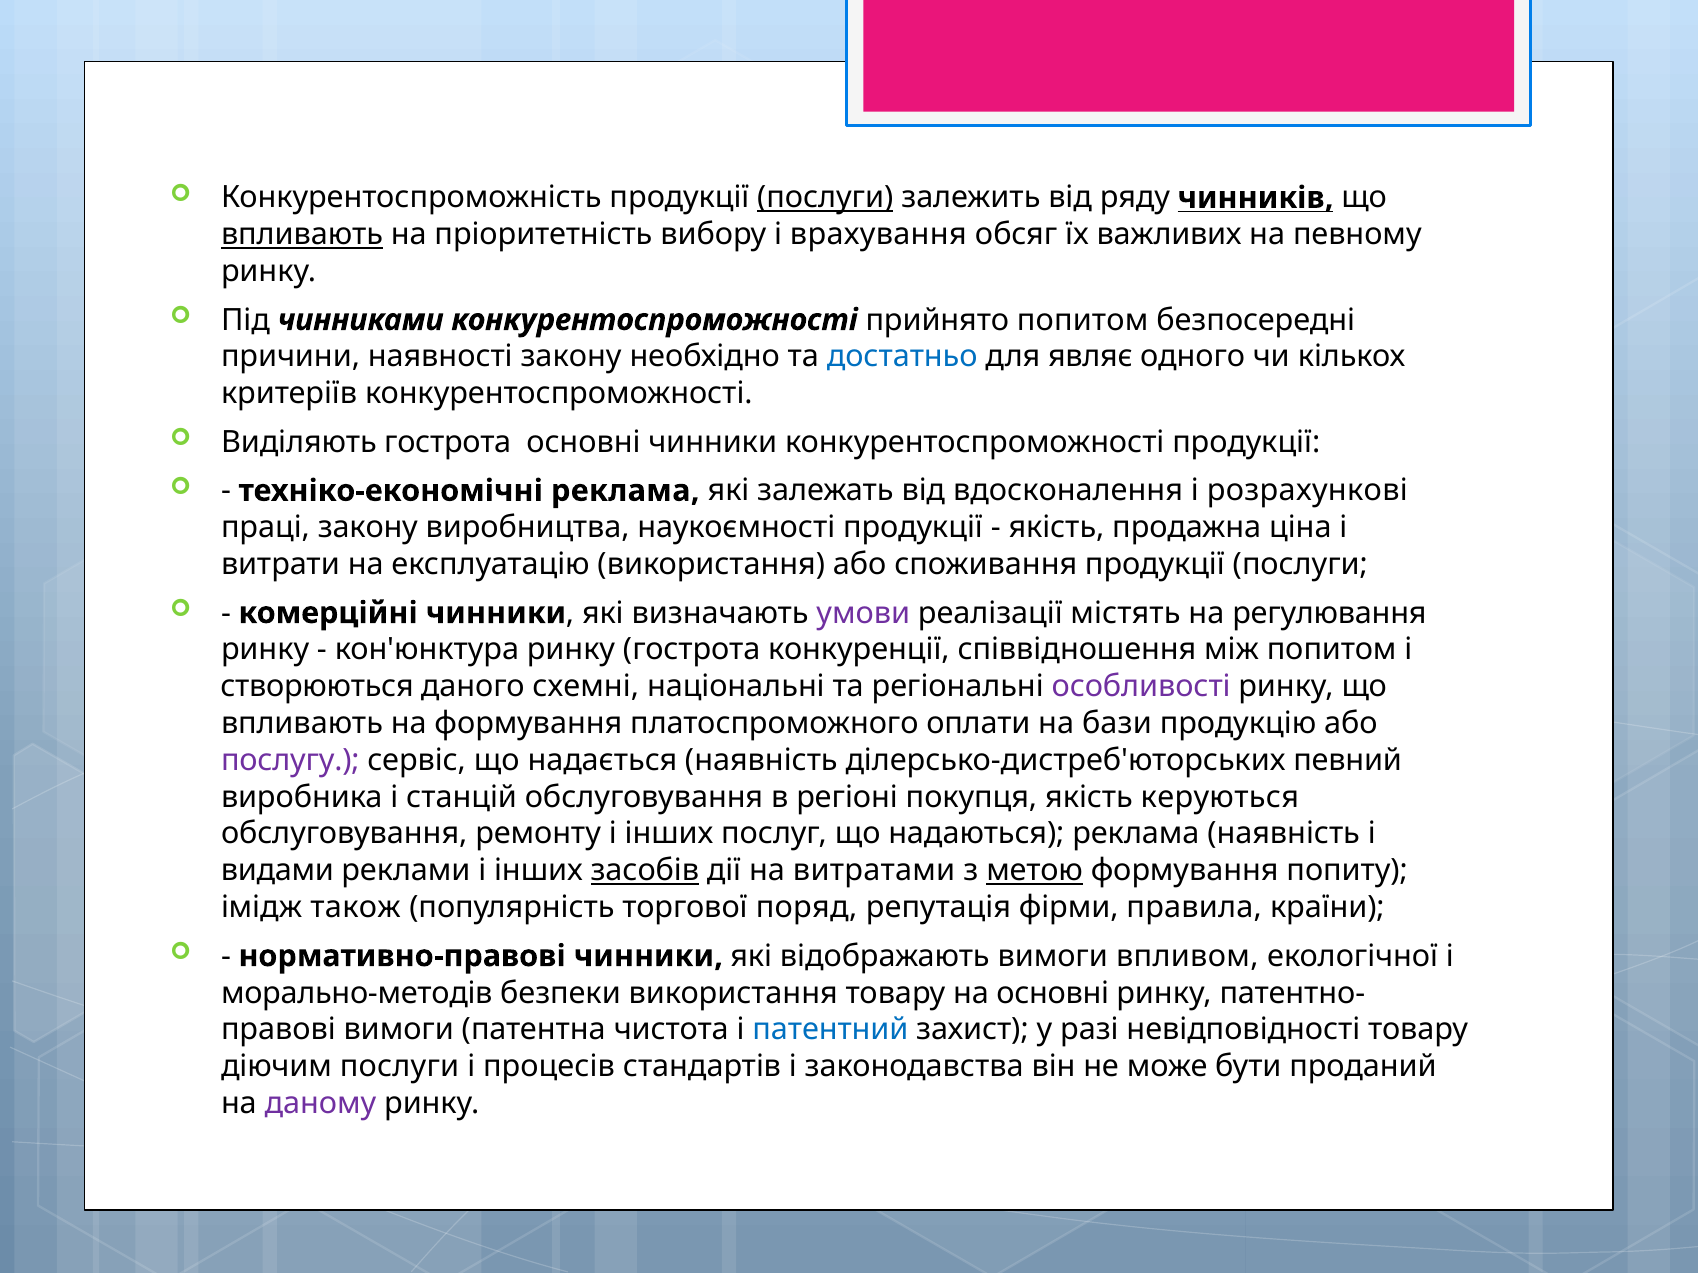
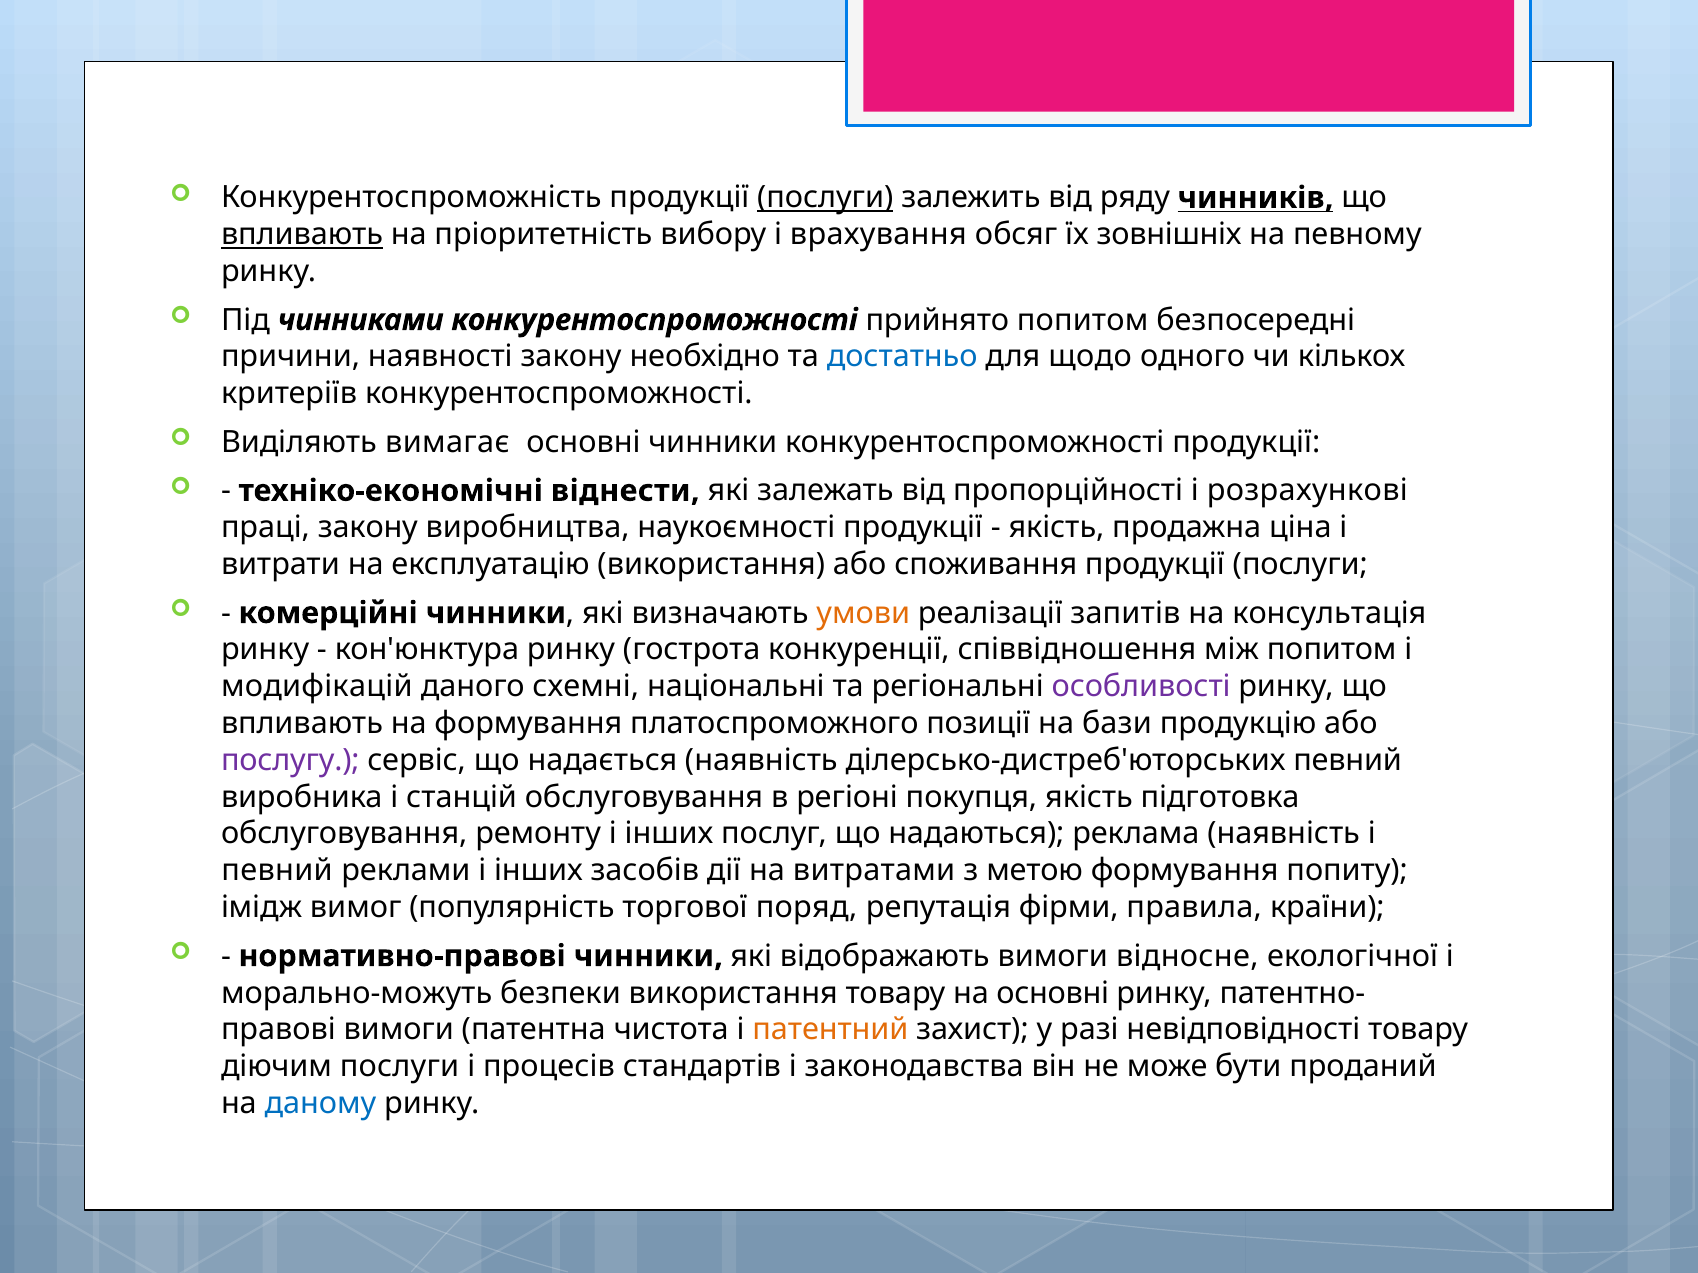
важливих: важливих -> зовнішніх
являє: являє -> щодо
Виділяють гострота: гострота -> вимагає
техніко-економічні реклама: реклама -> віднести
вдосконалення: вдосконалення -> пропорційності
умови colour: purple -> orange
містять: містять -> запитів
регулювання: регулювання -> консультація
створюються: створюються -> модифікацій
оплати: оплати -> позиції
керуються: керуються -> підготовка
видами at (277, 871): видами -> певний
засобів underline: present -> none
метою underline: present -> none
також: також -> вимог
впливом: впливом -> відносне
морально-методів: морально-методів -> морально-можуть
патентний colour: blue -> orange
даному colour: purple -> blue
